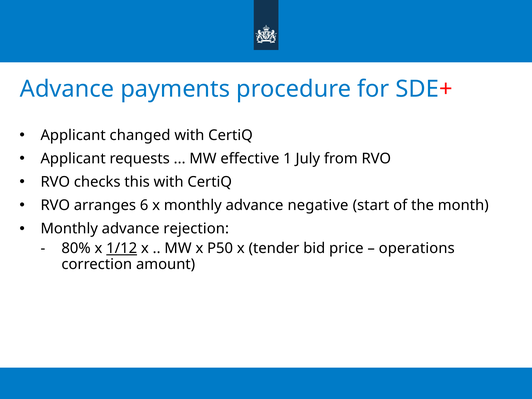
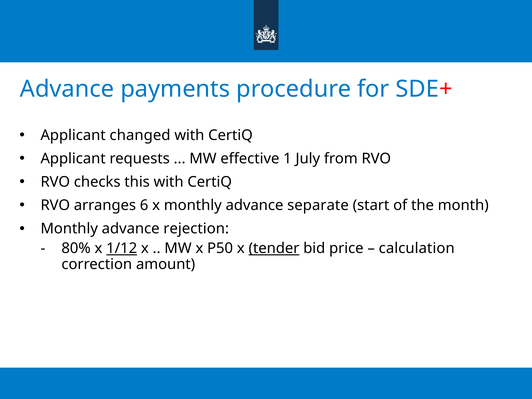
negative: negative -> separate
tender underline: none -> present
operations: operations -> calculation
